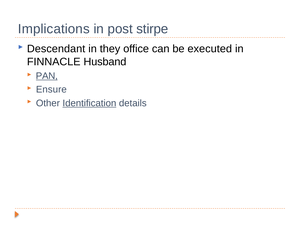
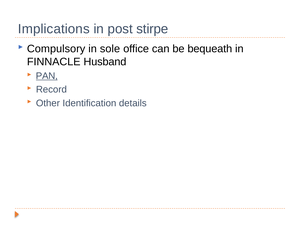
Descendant: Descendant -> Compulsory
they: they -> sole
executed: executed -> bequeath
Ensure: Ensure -> Record
Identification underline: present -> none
